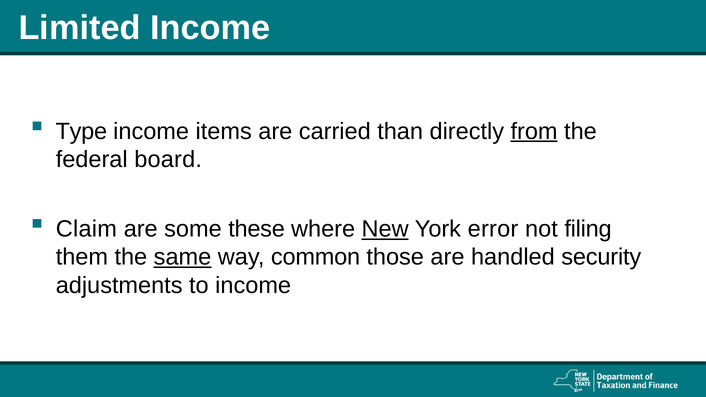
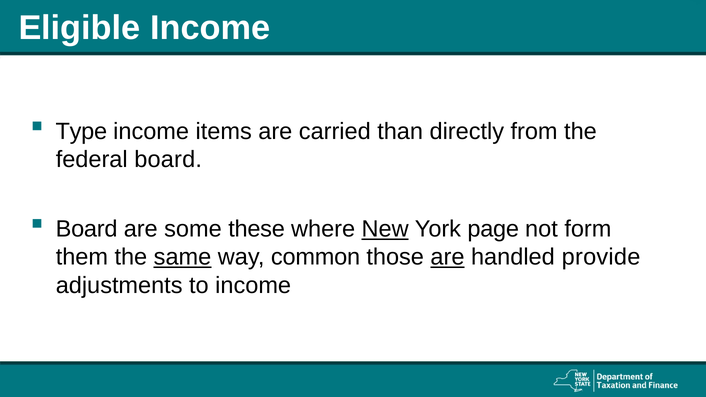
Limited: Limited -> Eligible
from underline: present -> none
Claim at (86, 229): Claim -> Board
error: error -> page
filing: filing -> form
are at (447, 257) underline: none -> present
security: security -> provide
